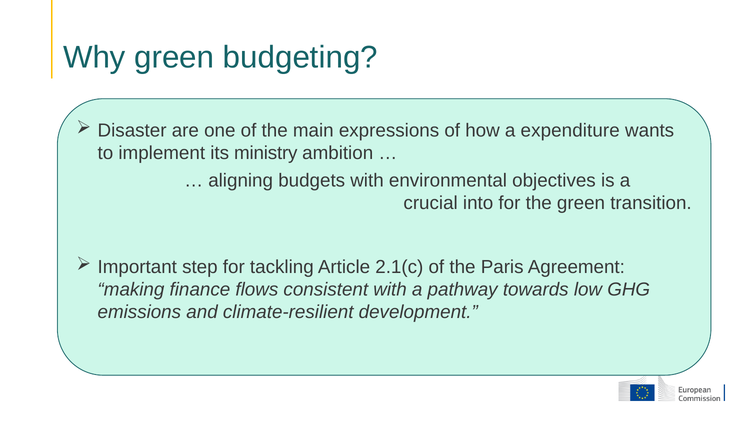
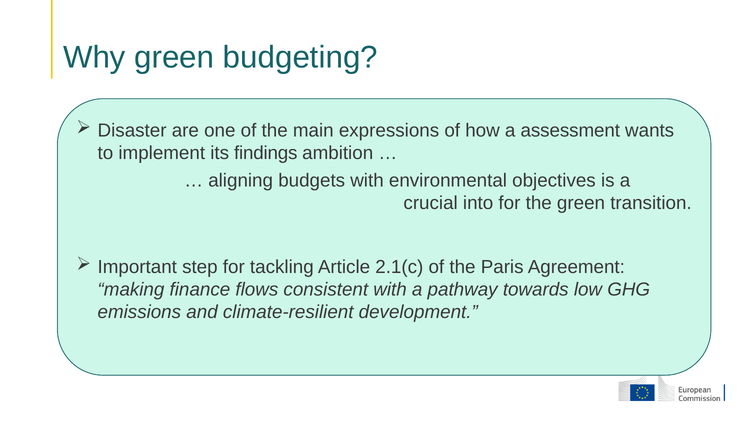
expenditure: expenditure -> assessment
ministry: ministry -> findings
